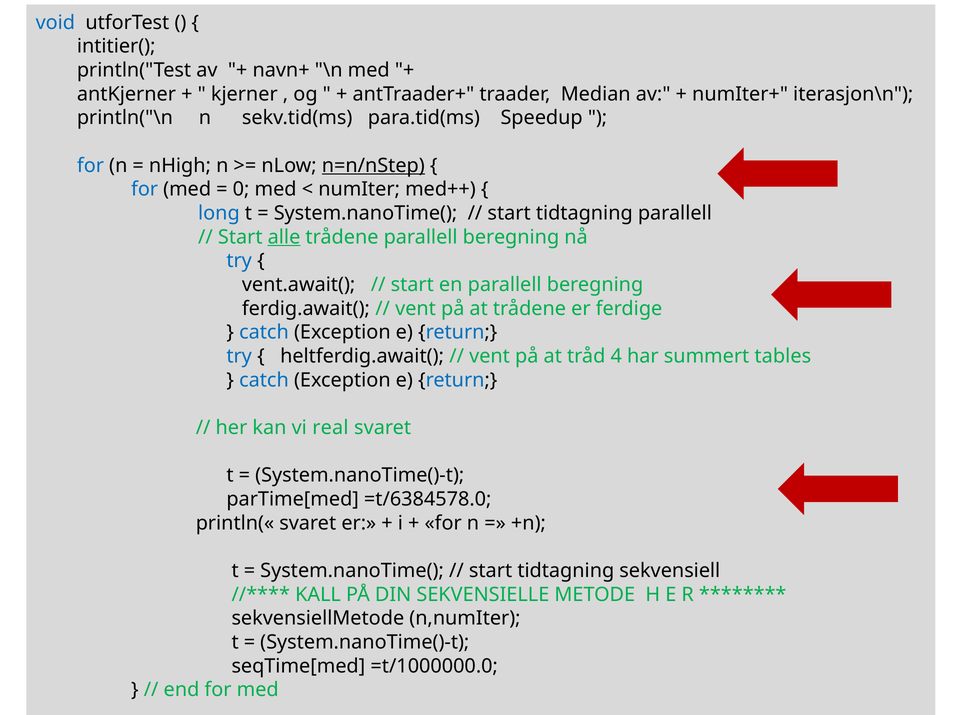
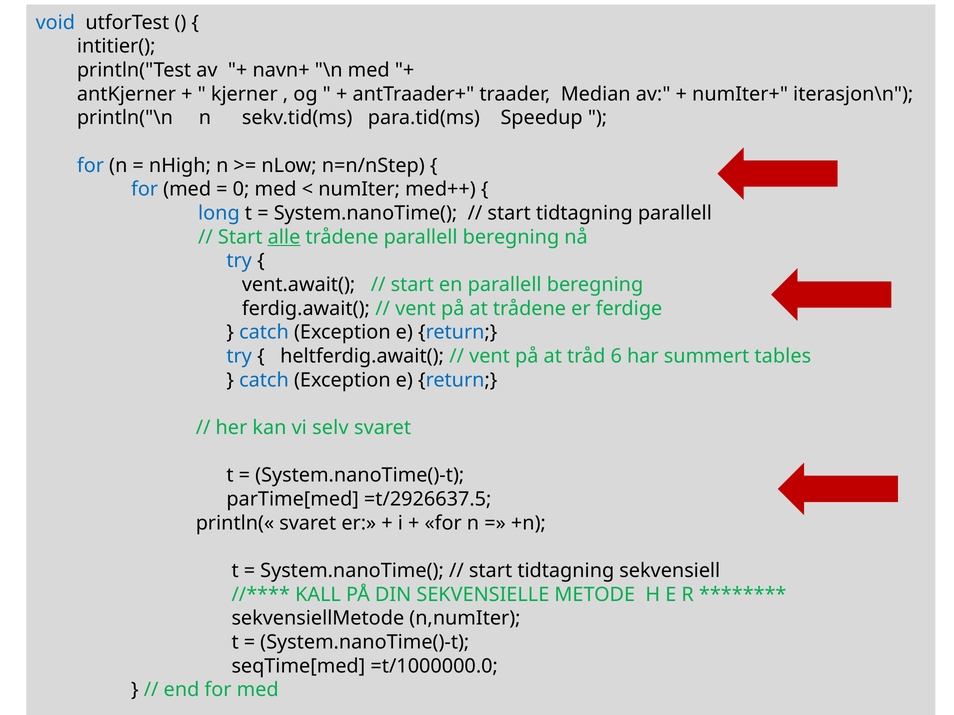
n=n/nStep underline: present -> none
4: 4 -> 6
real: real -> selv
=t/6384578.0: =t/6384578.0 -> =t/2926637.5
